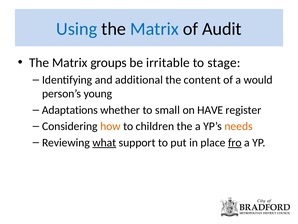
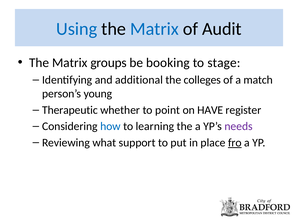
irritable: irritable -> booking
content: content -> colleges
would: would -> match
Adaptations: Adaptations -> Therapeutic
small: small -> point
how colour: orange -> blue
children: children -> learning
needs colour: orange -> purple
what underline: present -> none
